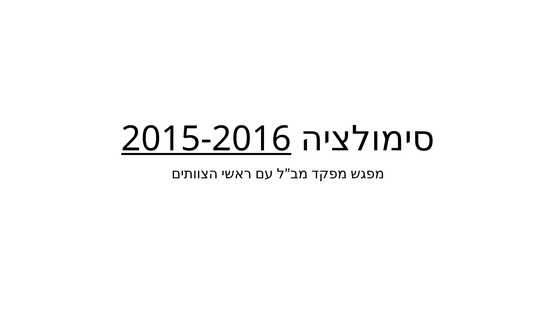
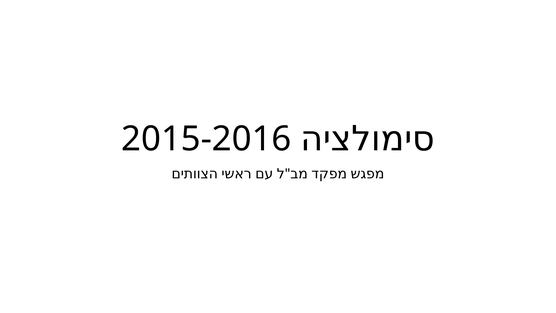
2015-2016 underline: present -> none
